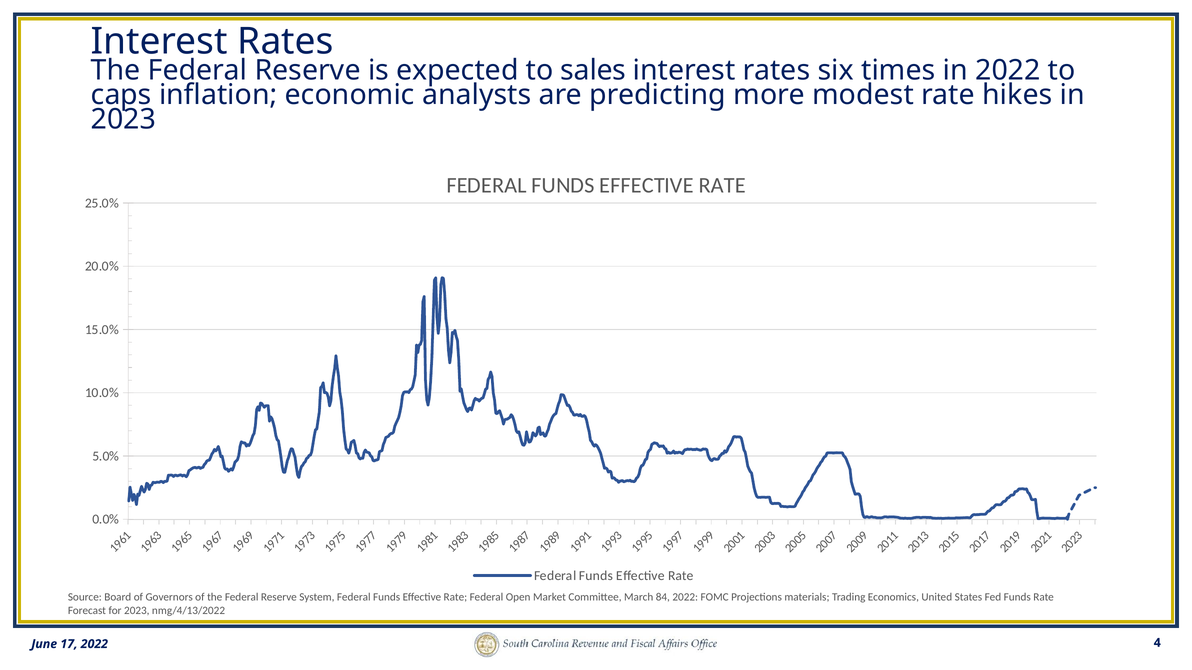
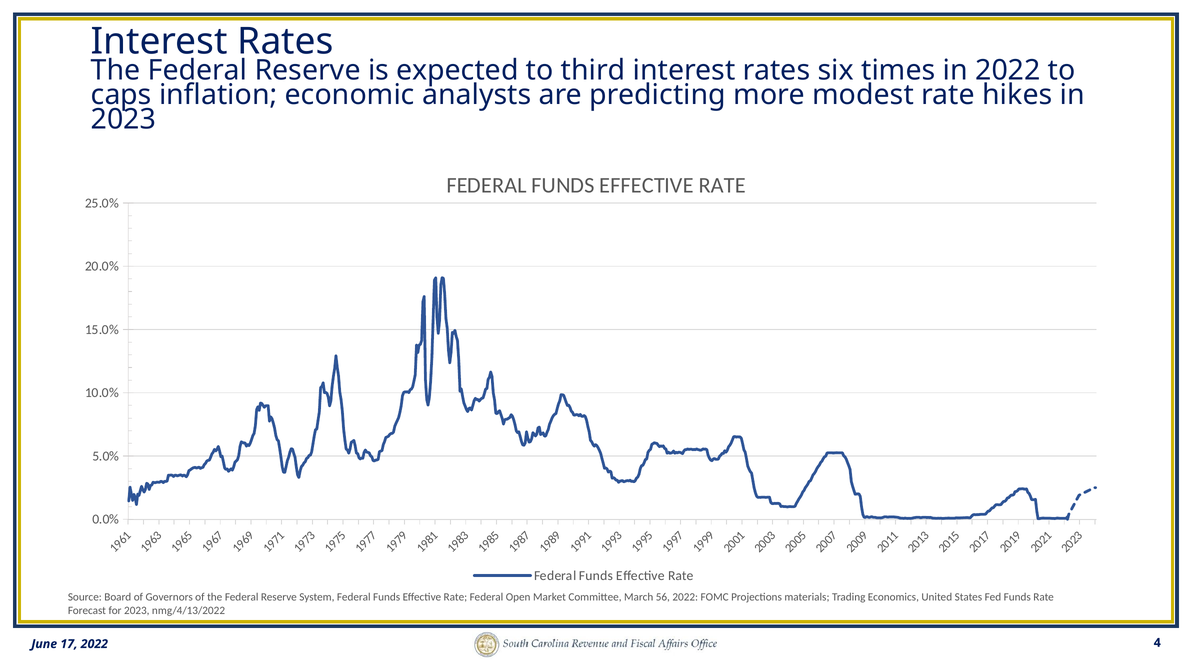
sales: sales -> third
84: 84 -> 56
